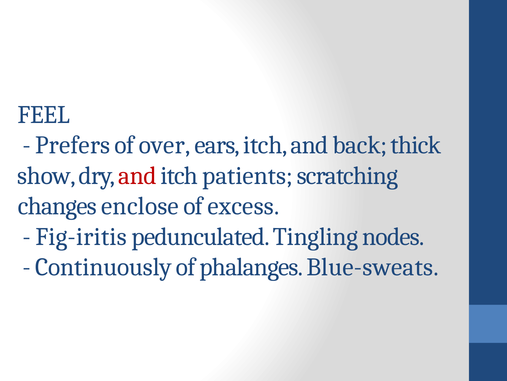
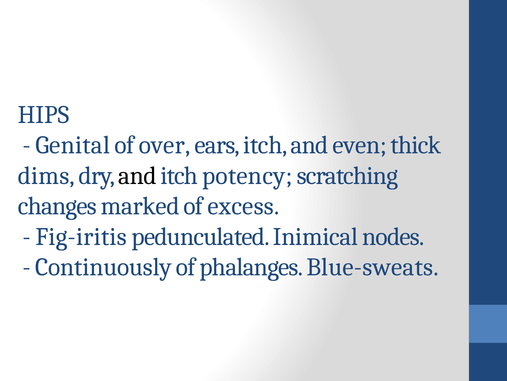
FEEL: FEEL -> HIPS
Prefers: Prefers -> Genital
back: back -> even
show: show -> dims
and at (137, 175) colour: red -> black
patients: patients -> potency
enclose: enclose -> marked
Tingling: Tingling -> Inimical
